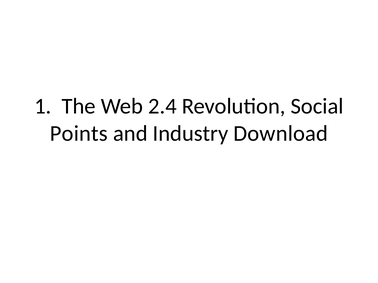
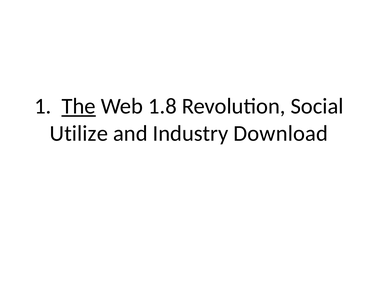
The underline: none -> present
2.4: 2.4 -> 1.8
Points: Points -> Utilize
